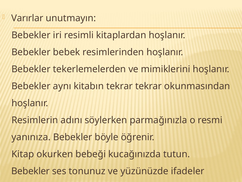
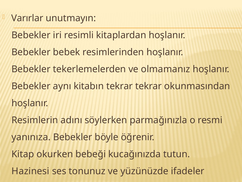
mimiklerini: mimiklerini -> olmamanız
Bebekler at (31, 171): Bebekler -> Hazinesi
